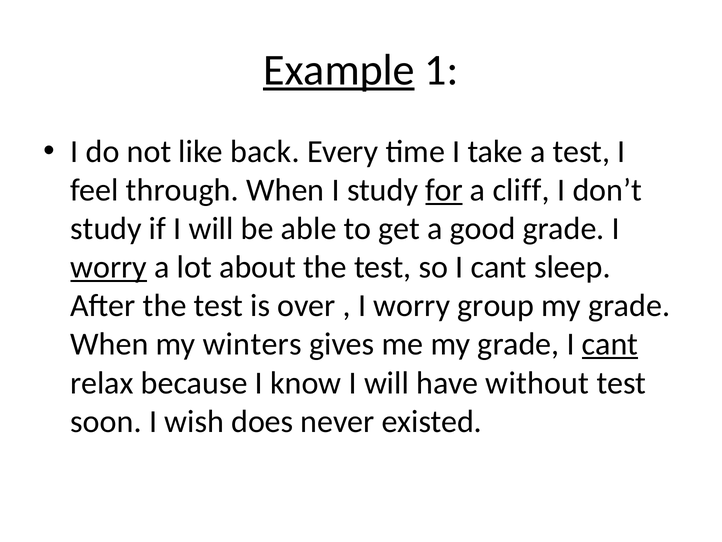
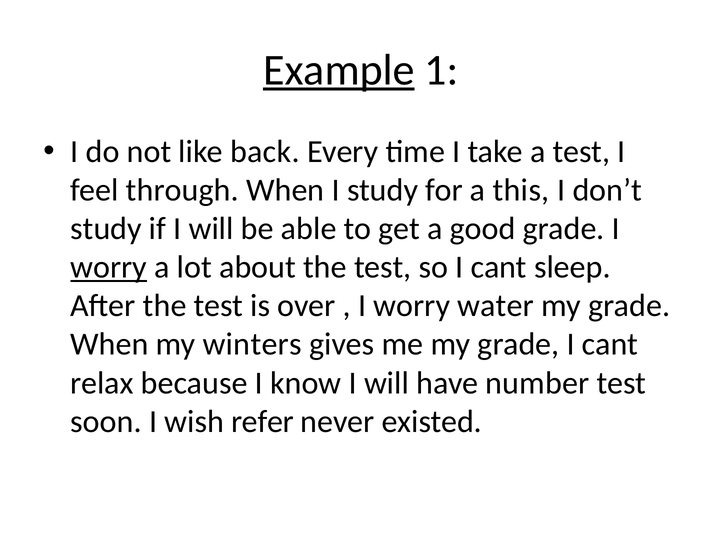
for underline: present -> none
cliff: cliff -> this
group: group -> water
cant at (610, 344) underline: present -> none
without: without -> number
does: does -> refer
